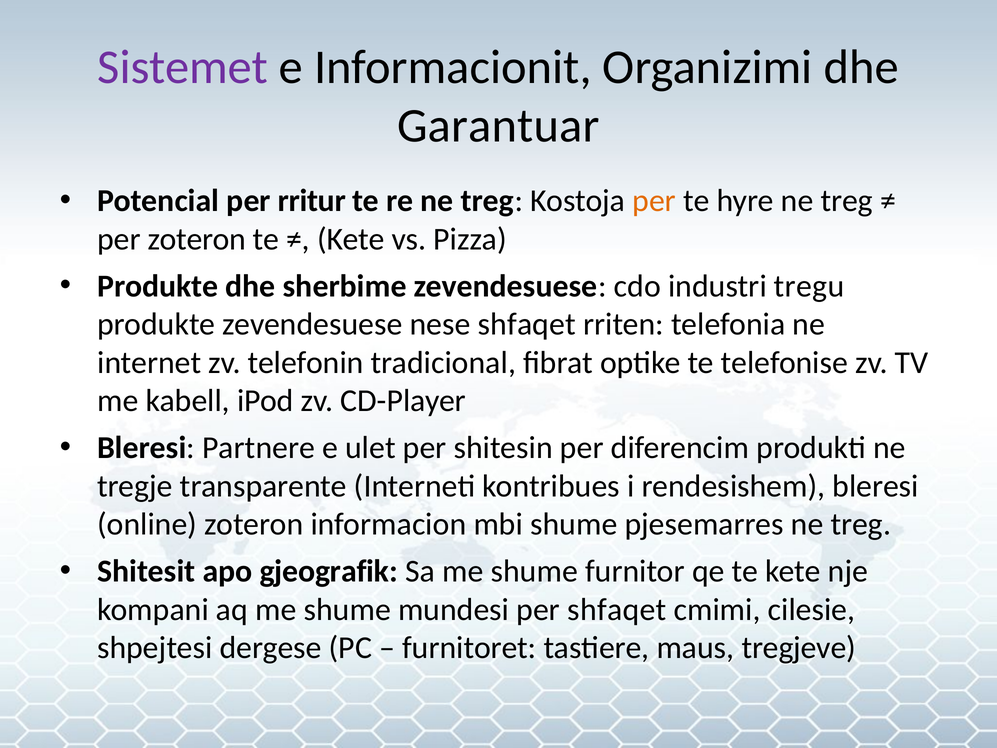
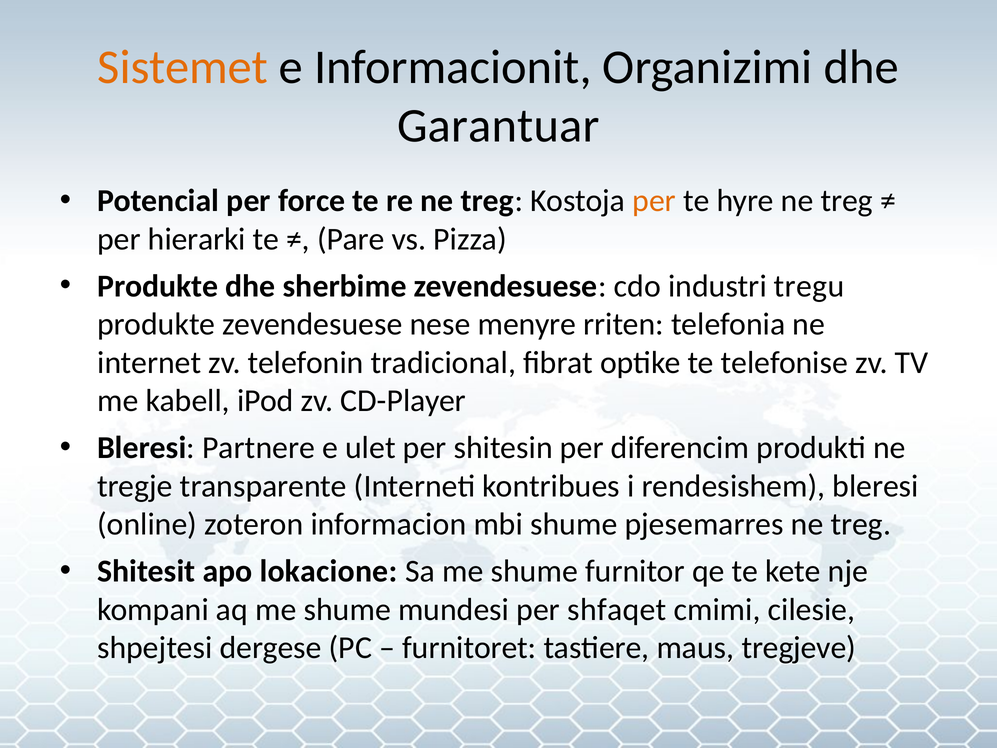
Sistemet colour: purple -> orange
rritur: rritur -> force
per zoteron: zoteron -> hierarki
Kete at (351, 239): Kete -> Pare
nese shfaqet: shfaqet -> menyre
gjeografik: gjeografik -> lokacione
